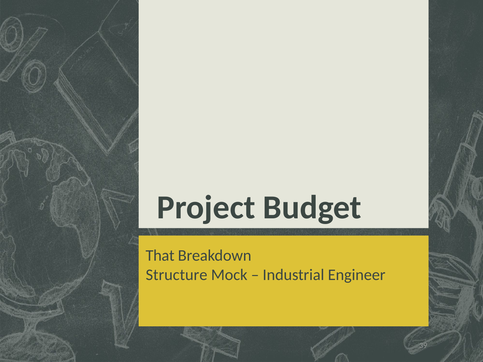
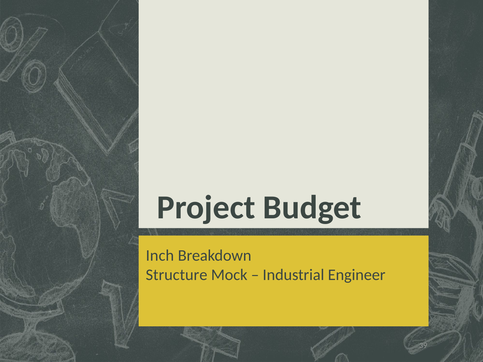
That: That -> Inch
